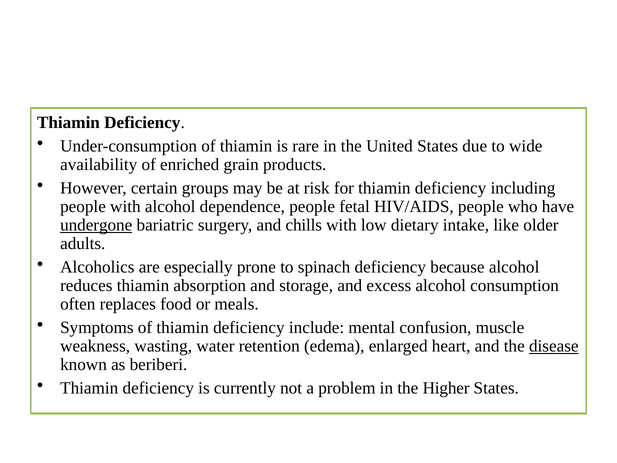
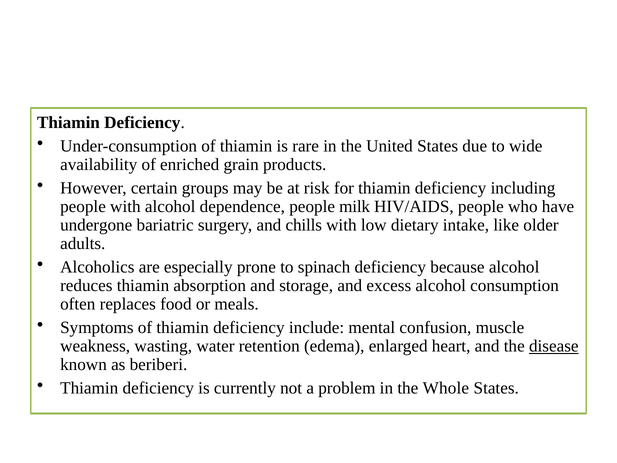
fetal: fetal -> milk
undergone underline: present -> none
Higher: Higher -> Whole
